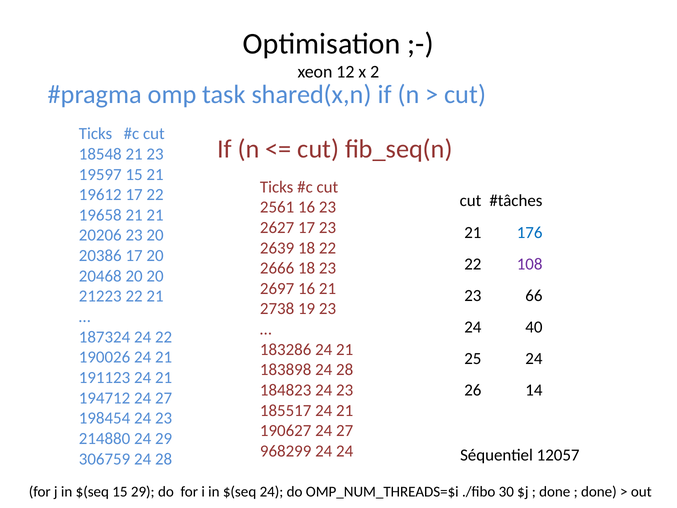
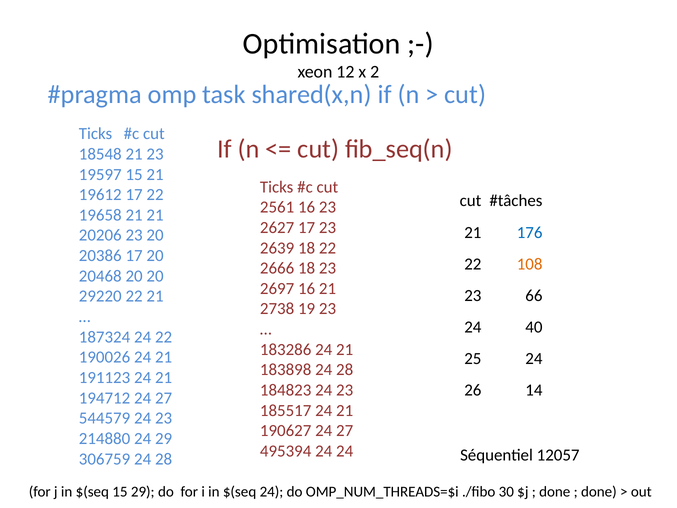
108 colour: purple -> orange
21223: 21223 -> 29220
198454: 198454 -> 544579
968299: 968299 -> 495394
